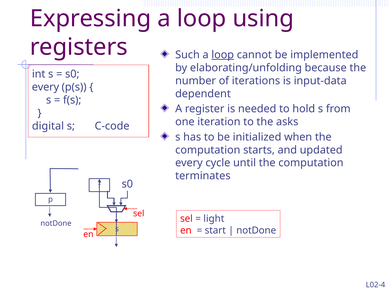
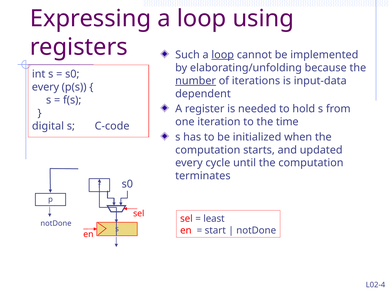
number underline: none -> present
asks: asks -> time
light: light -> least
